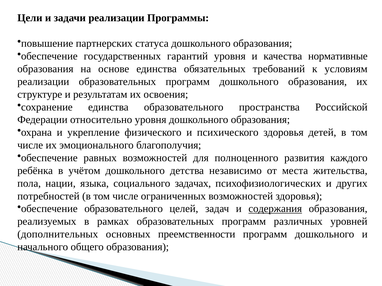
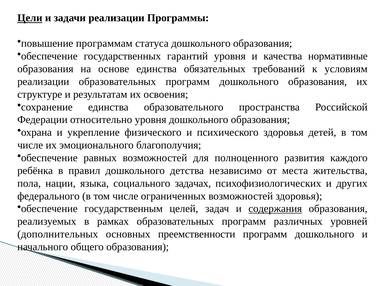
Цели underline: none -> present
партнерских: партнерских -> программам
учётом: учётом -> правил
потребностей: потребностей -> федерального
обеспечение образовательного: образовательного -> государственным
